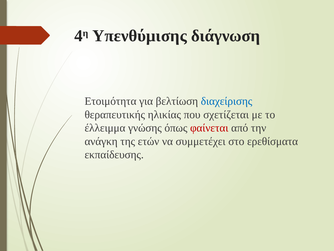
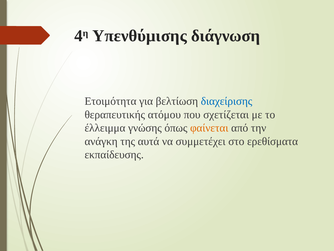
ηλικίας: ηλικίας -> ατόμου
φαίνεται colour: red -> orange
ετών: ετών -> αυτά
